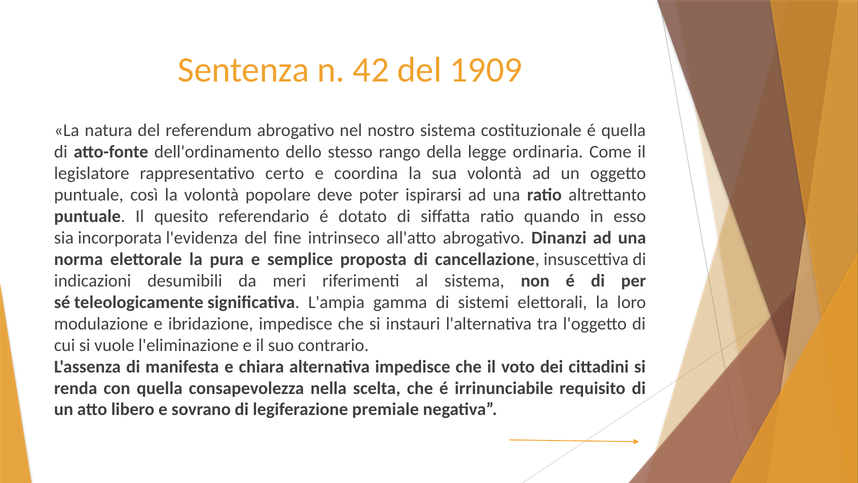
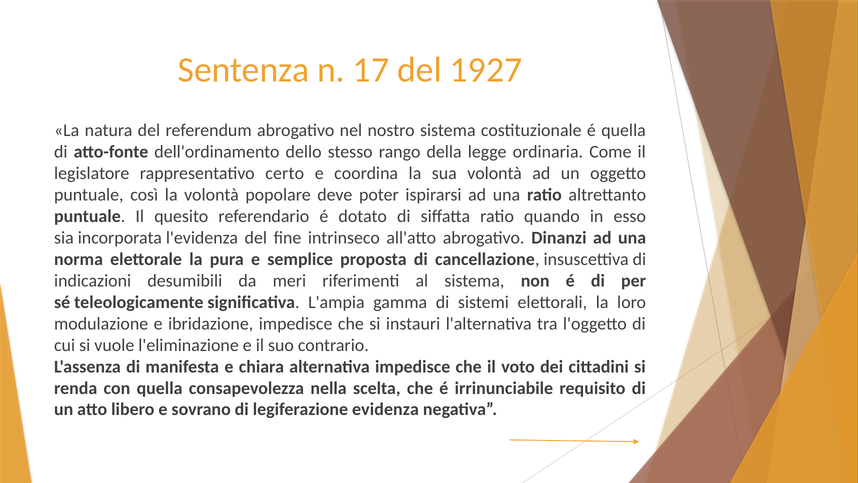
42: 42 -> 17
1909: 1909 -> 1927
premiale: premiale -> evidenza
